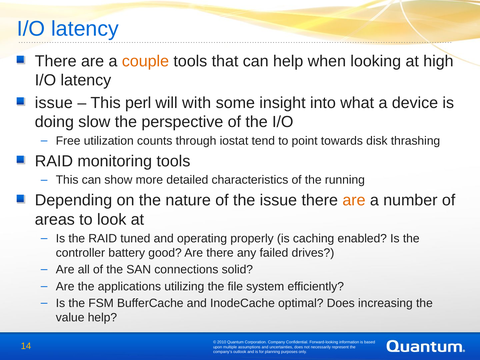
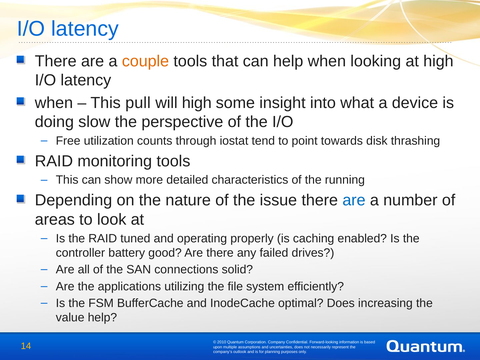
issue at (54, 103): issue -> when
perl: perl -> pull
will with: with -> high
are at (354, 200) colour: orange -> blue
